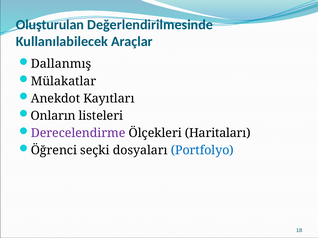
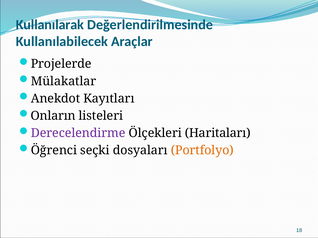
Oluşturulan: Oluşturulan -> Kullanılarak
Dallanmış: Dallanmış -> Projelerde
Portfolyo colour: blue -> orange
